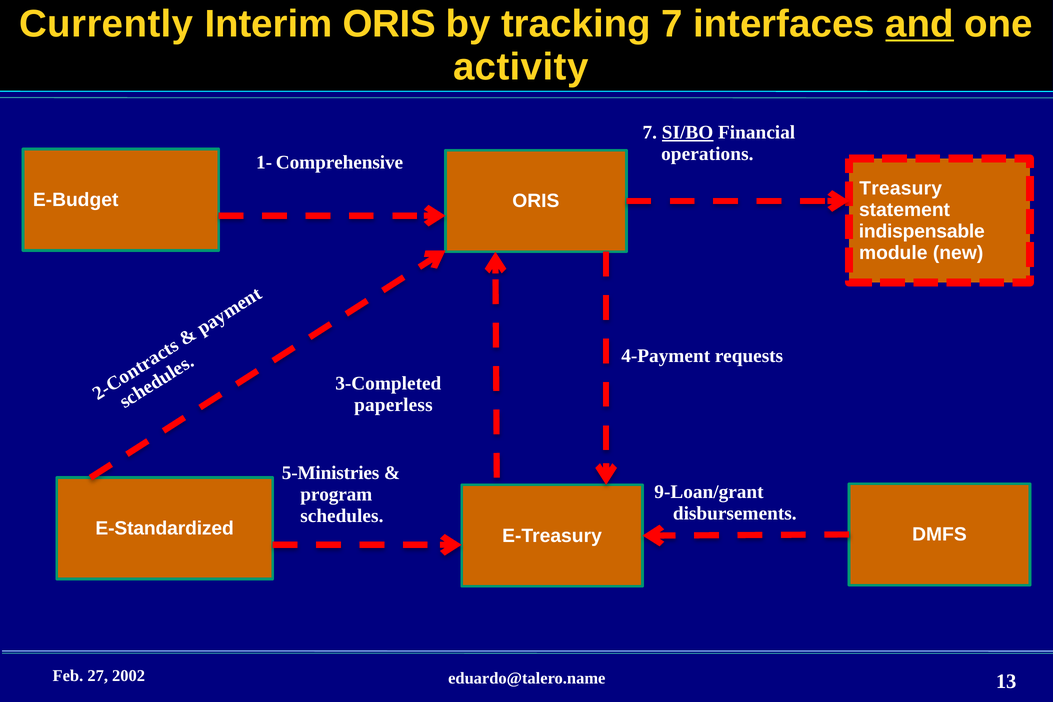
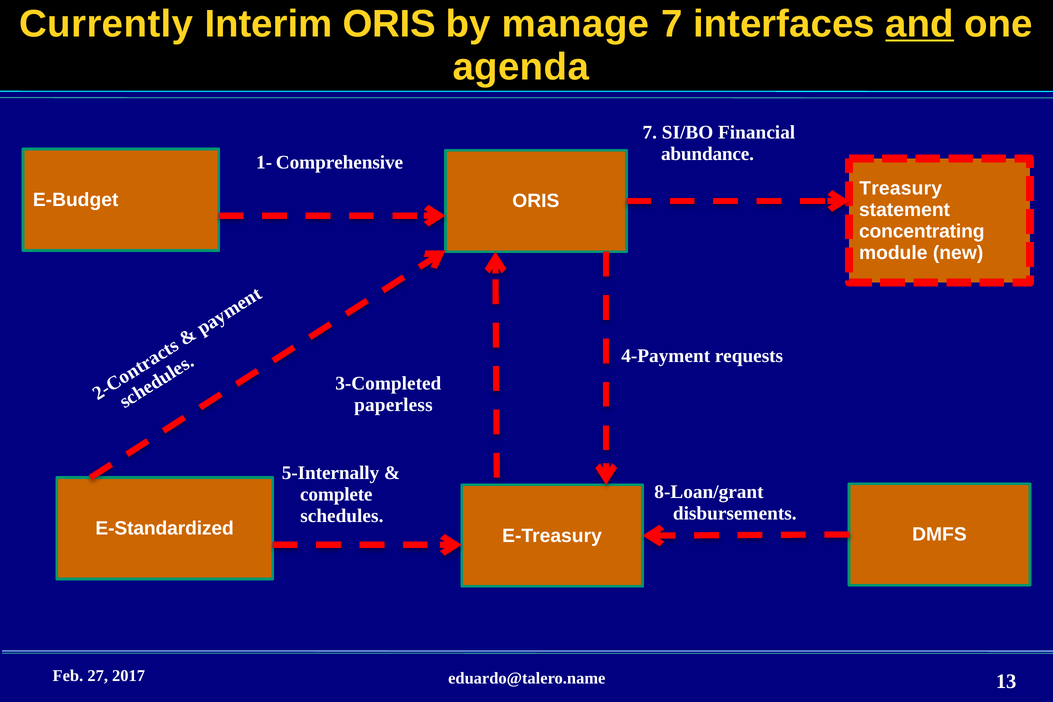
tracking: tracking -> manage
activity: activity -> agenda
SI/BO underline: present -> none
operations: operations -> abundance
indispensable: indispensable -> concentrating
5-Ministries: 5-Ministries -> 5-Internally
9-Loan/grant: 9-Loan/grant -> 8-Loan/grant
program: program -> complete
2002: 2002 -> 2017
